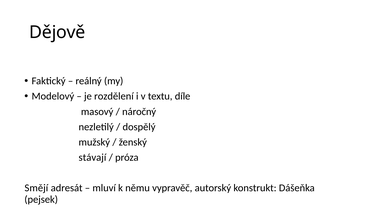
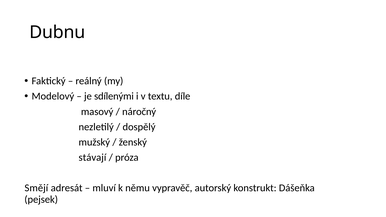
Dějově: Dějově -> Dubnu
rozdělení: rozdělení -> sdílenými
